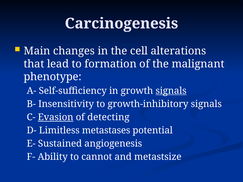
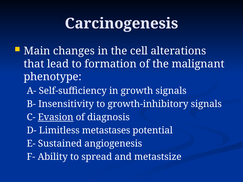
signals at (171, 91) underline: present -> none
detecting: detecting -> diagnosis
cannot: cannot -> spread
